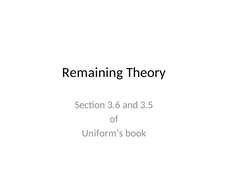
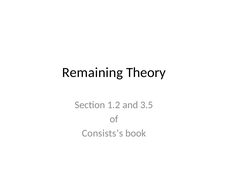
3.6: 3.6 -> 1.2
Uniform’s: Uniform’s -> Consists’s
